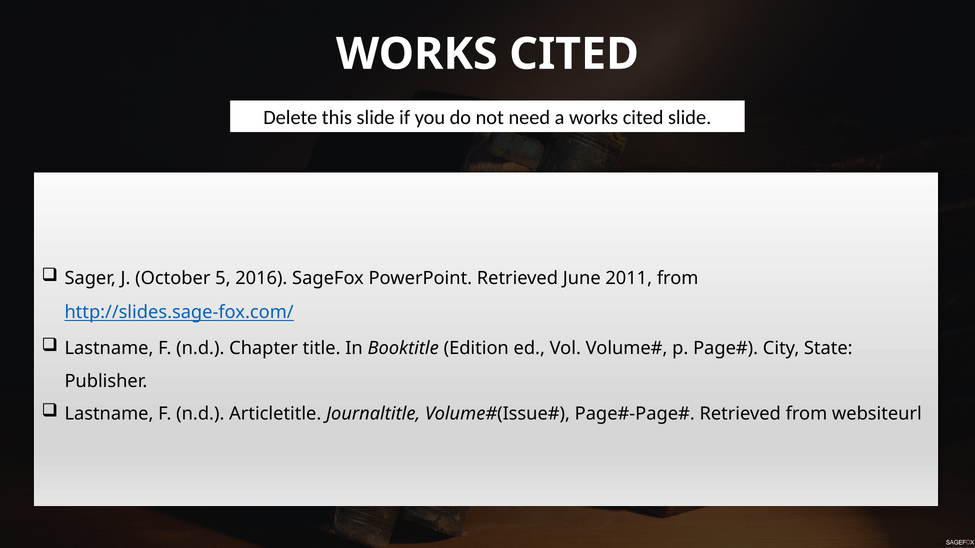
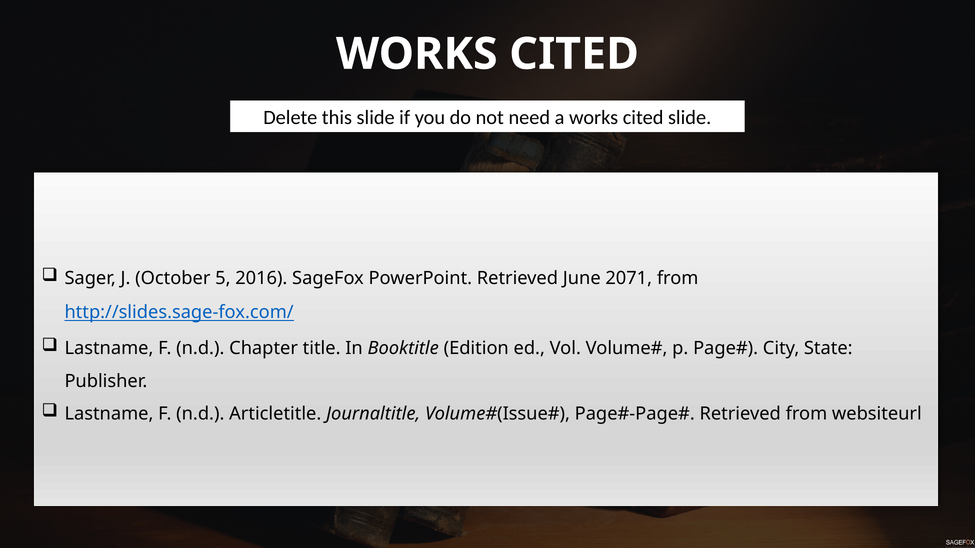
2011: 2011 -> 2071
